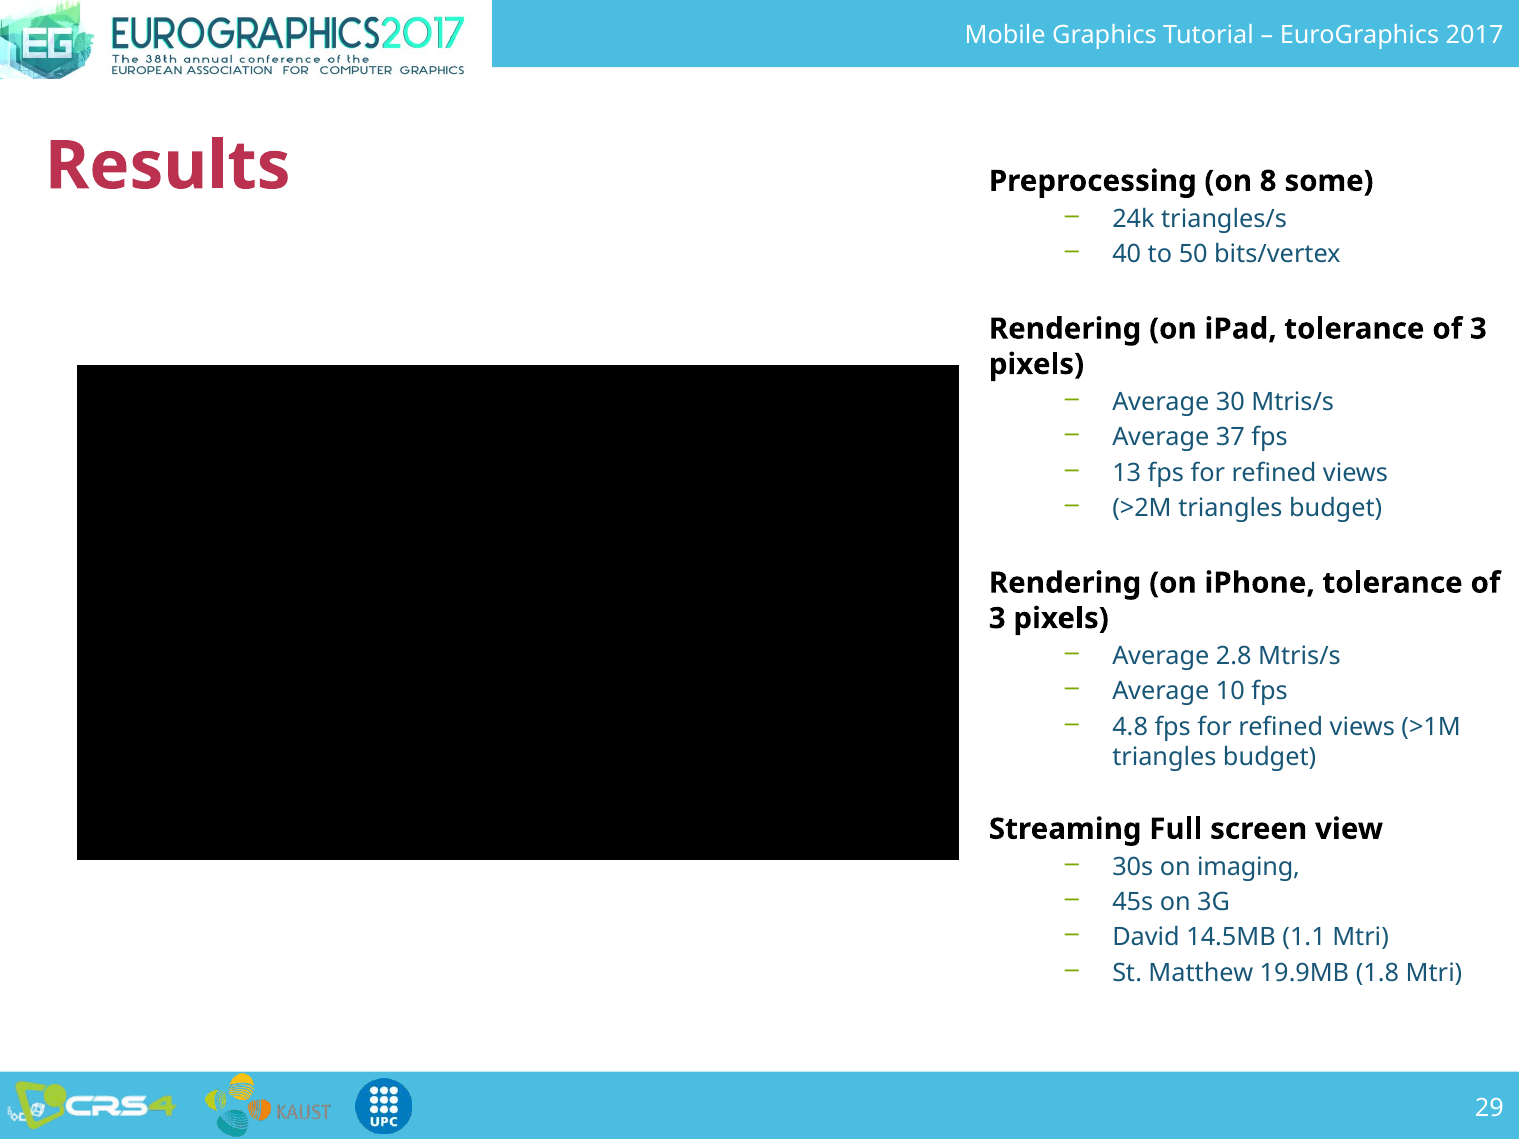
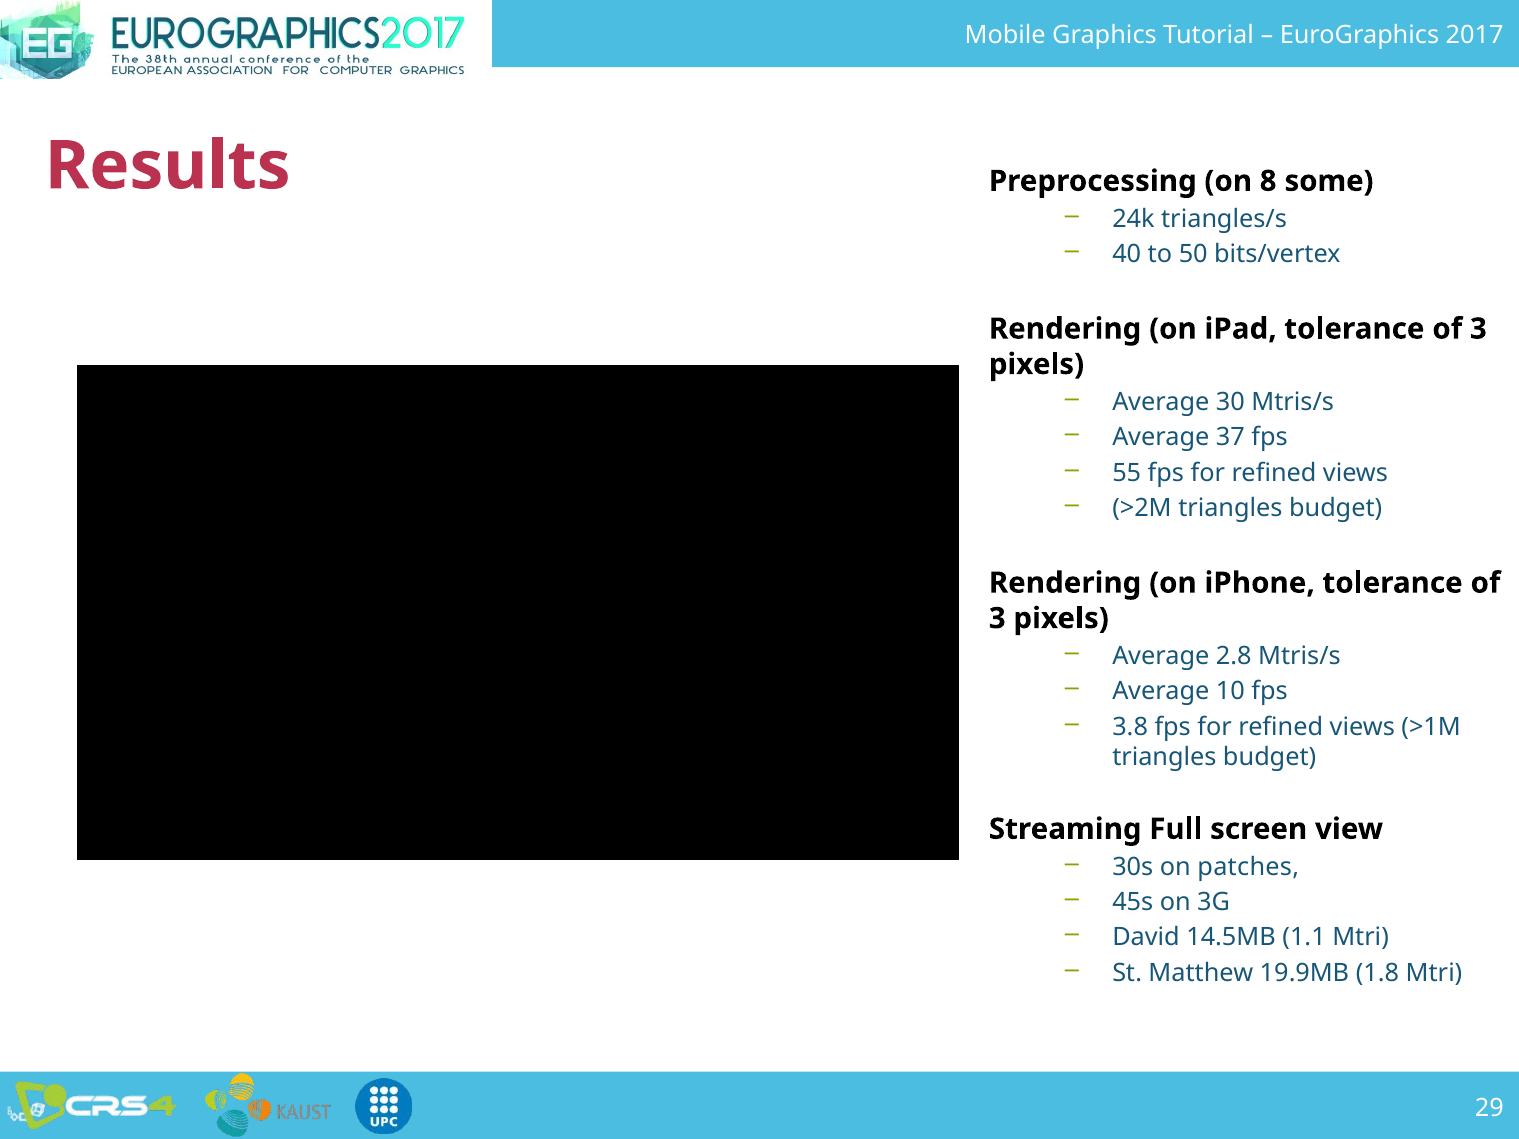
13: 13 -> 55
4.8: 4.8 -> 3.8
imaging: imaging -> patches
